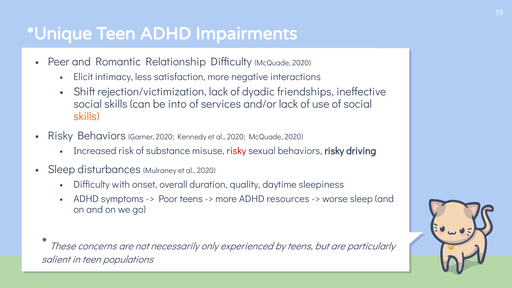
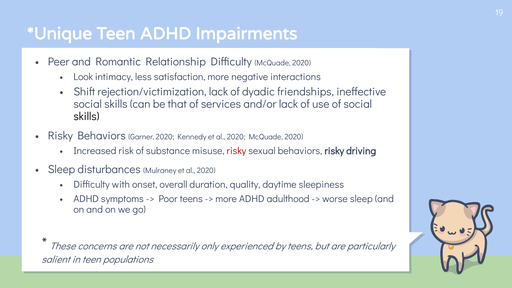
Elicit: Elicit -> Look
into: into -> that
skills at (86, 116) colour: orange -> black
resources: resources -> adulthood
